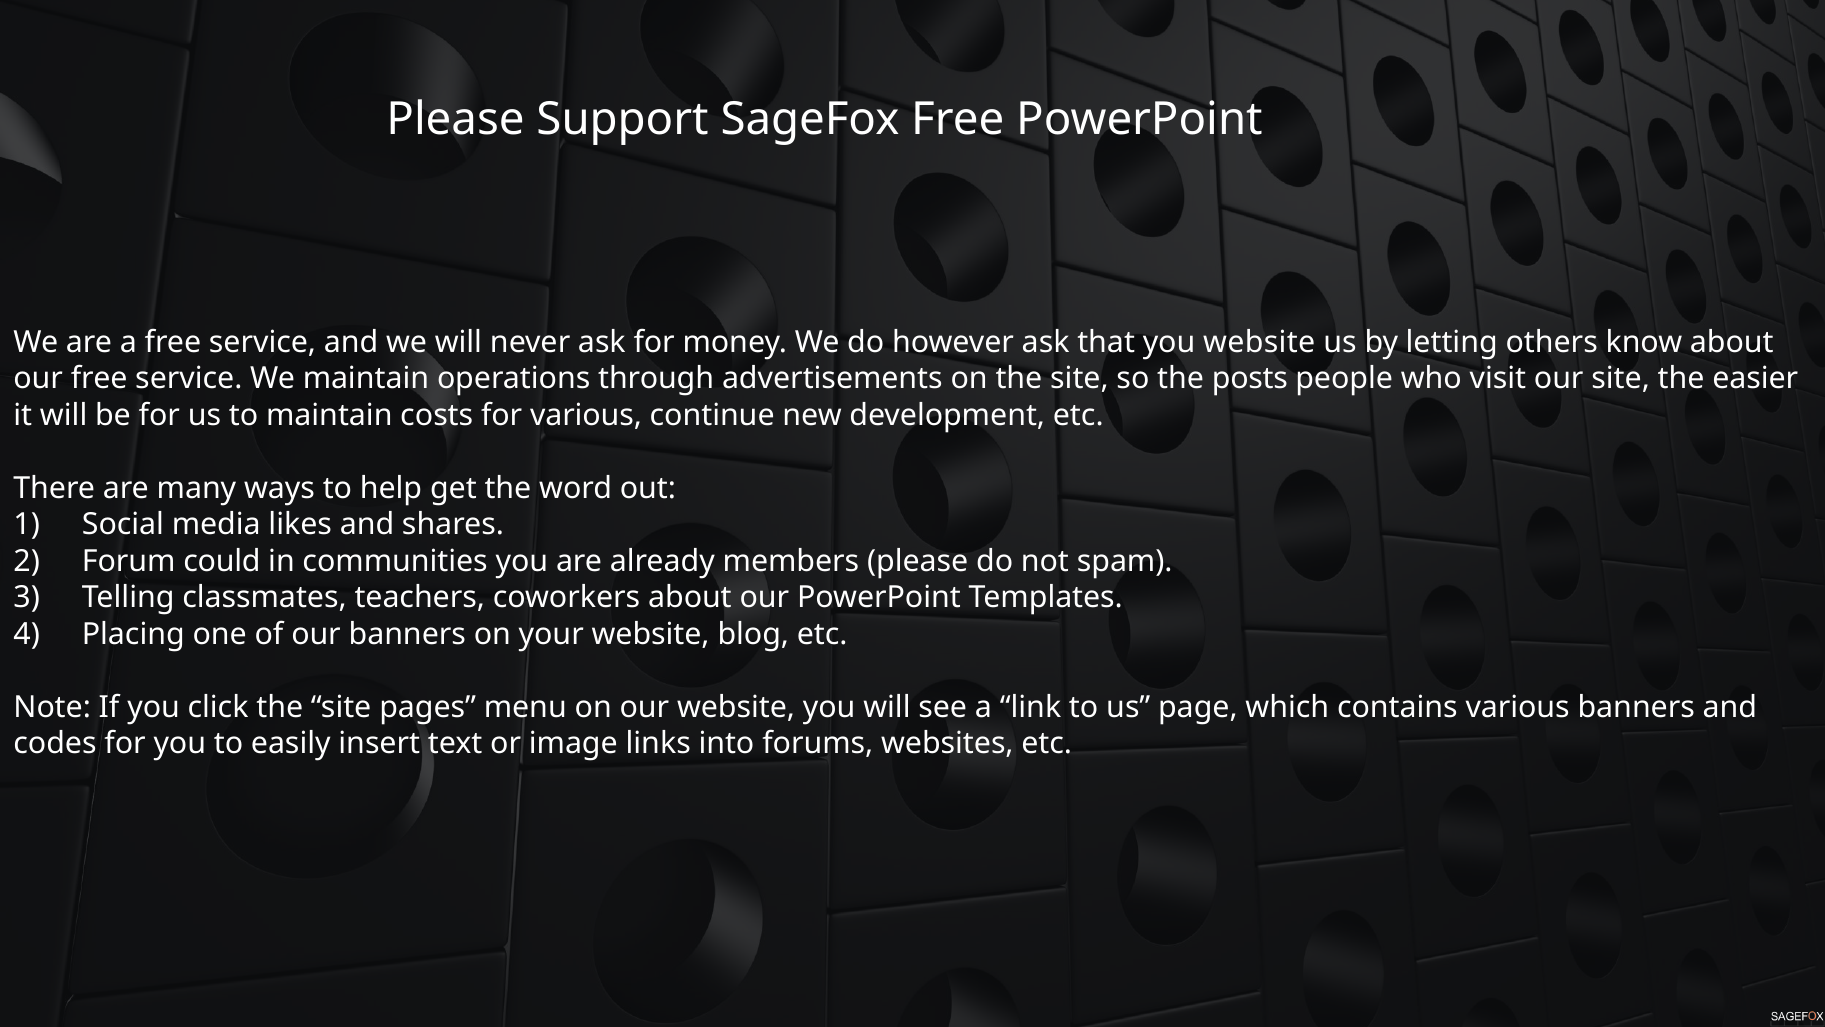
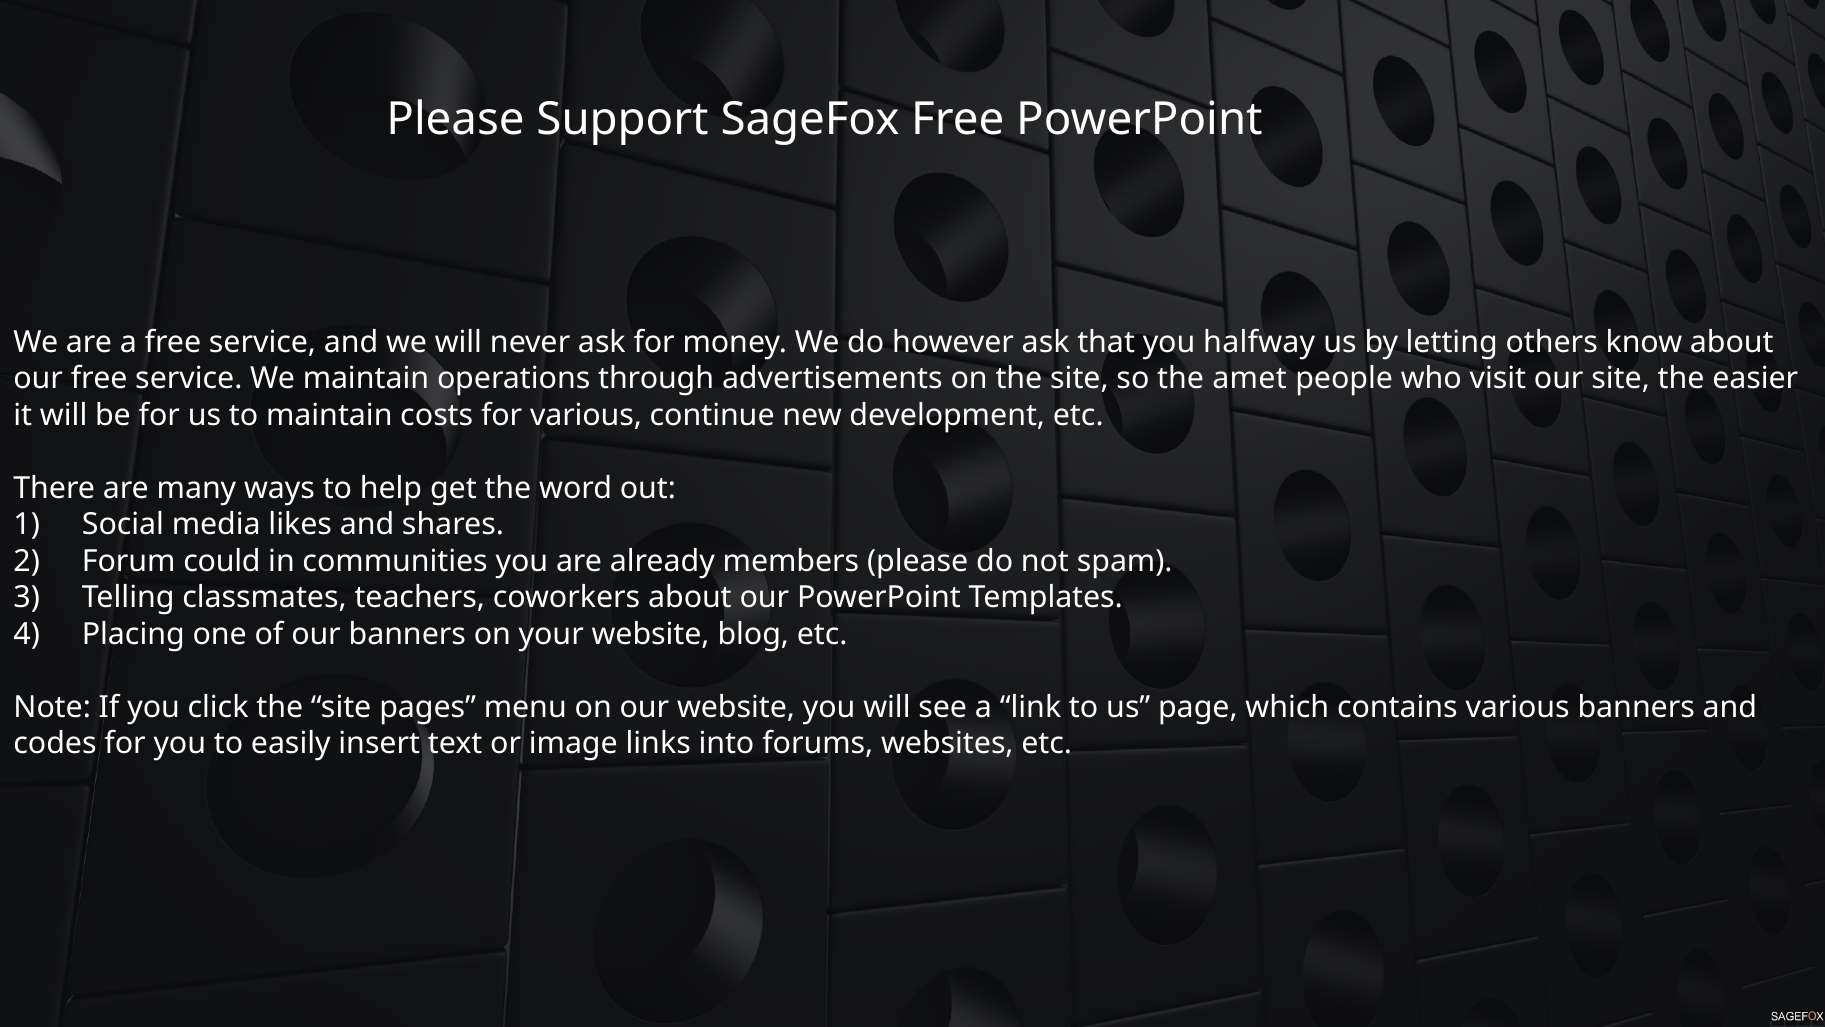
you website: website -> halfway
posts: posts -> amet
